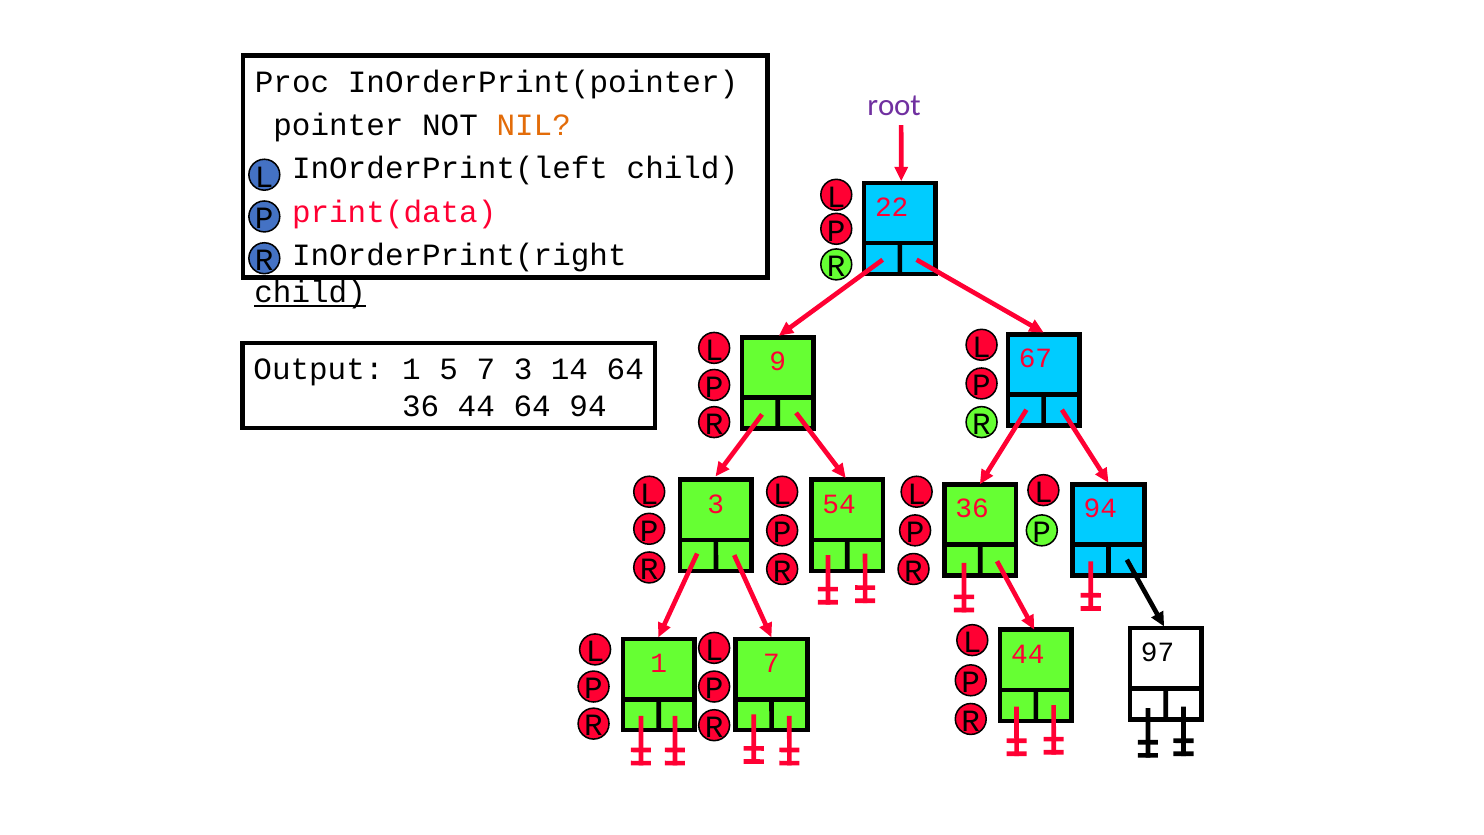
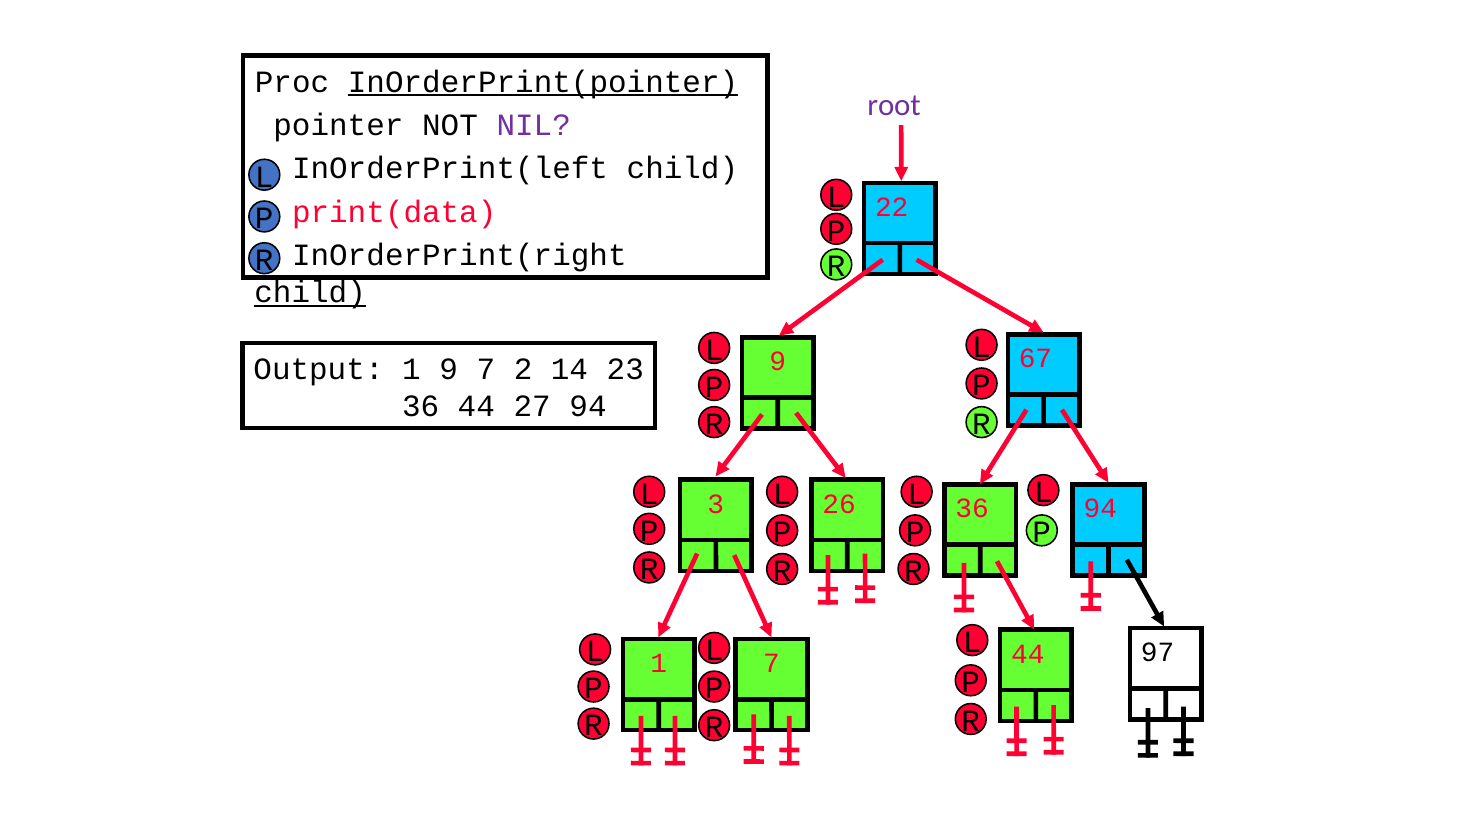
InOrderPrint(pointer underline: none -> present
NIL colour: orange -> purple
Output 1 5: 5 -> 9
7 3: 3 -> 2
14 64: 64 -> 23
44 64: 64 -> 27
54: 54 -> 26
